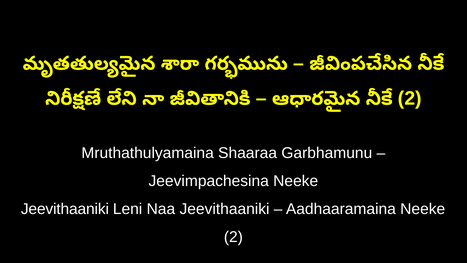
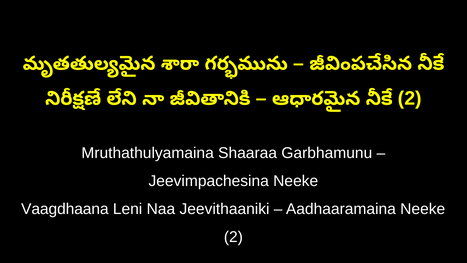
Jeevithaaniki at (65, 209): Jeevithaaniki -> Vaagdhaana
